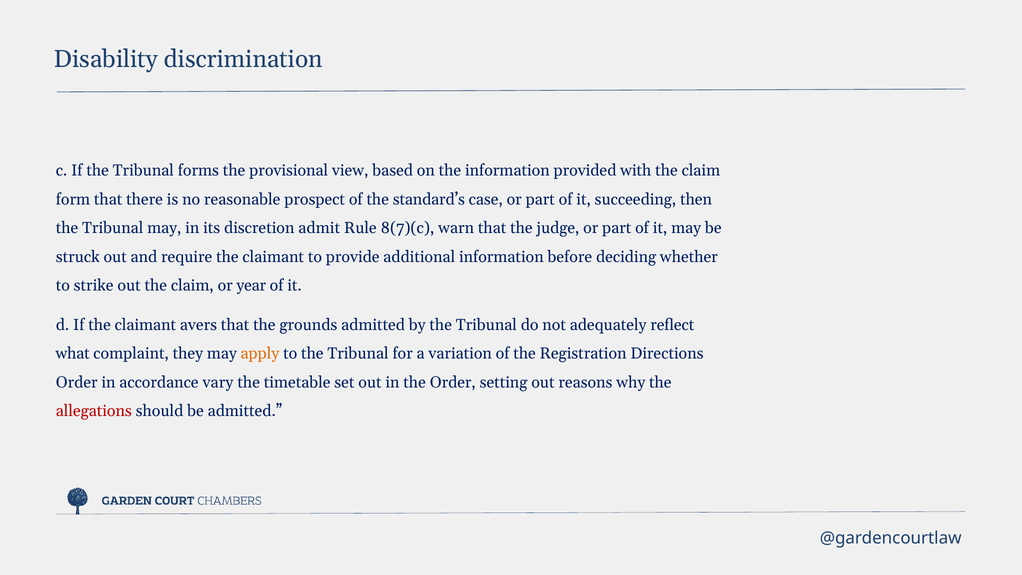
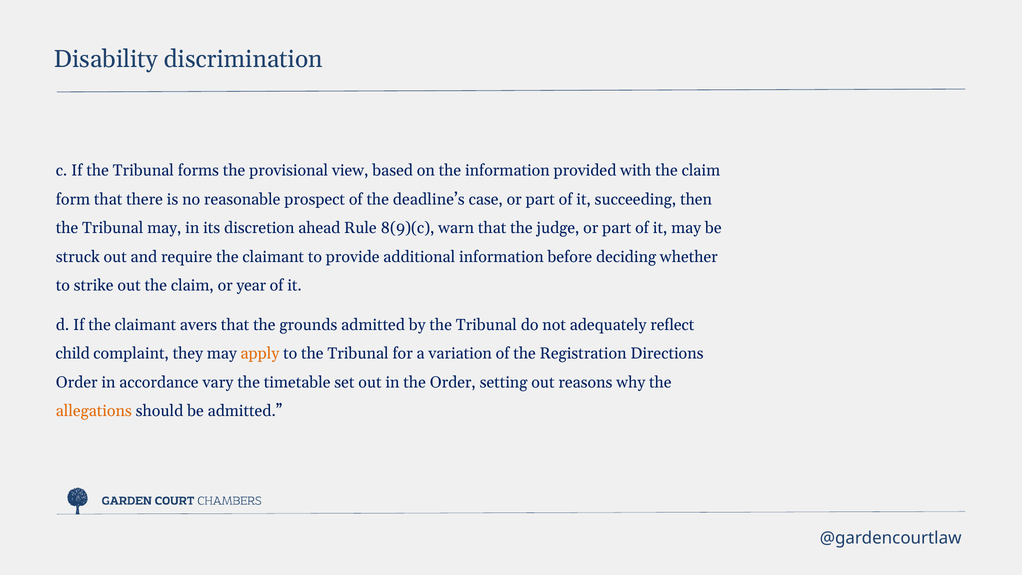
standard’s: standard’s -> deadline’s
admit: admit -> ahead
8(7)(c: 8(7)(c -> 8(9)(c
what: what -> child
allegations colour: red -> orange
